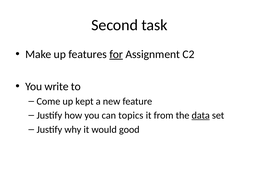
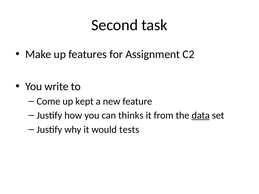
for underline: present -> none
topics: topics -> thinks
good: good -> tests
